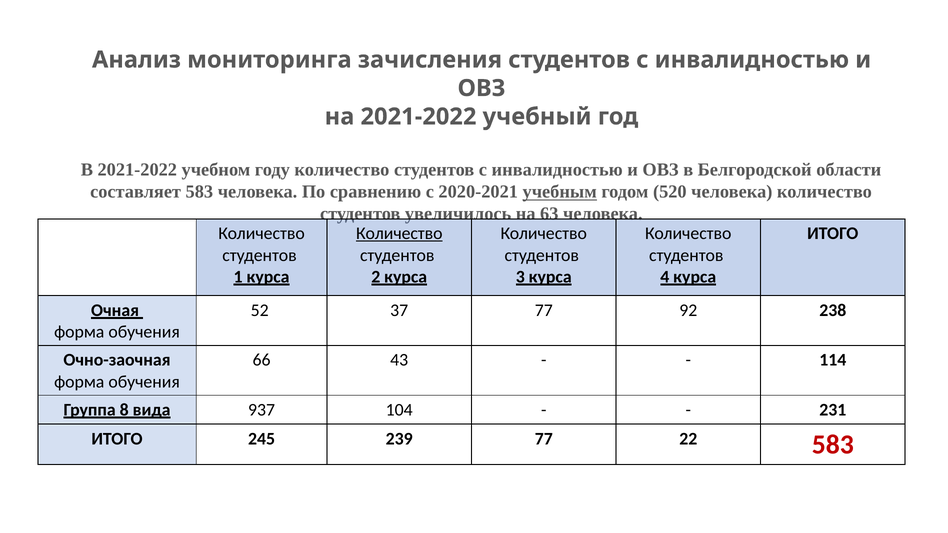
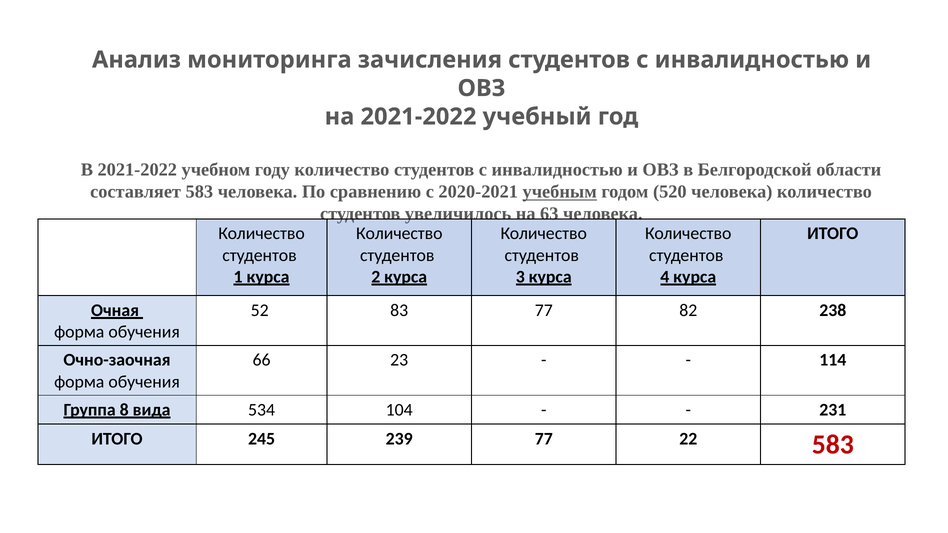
Количество at (399, 234) underline: present -> none
37: 37 -> 83
92: 92 -> 82
43: 43 -> 23
937: 937 -> 534
